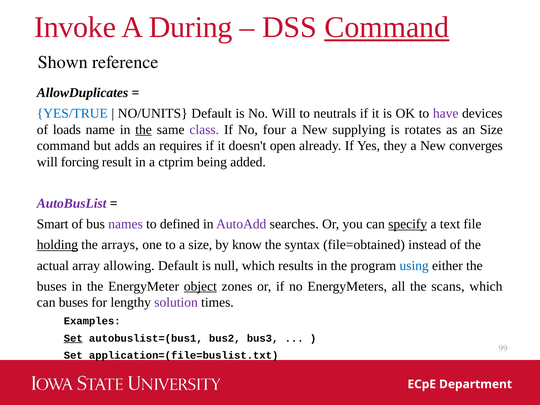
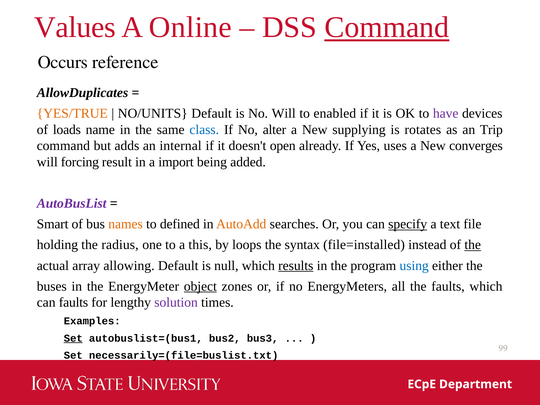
Invoke: Invoke -> Values
During: During -> Online
Shown: Shown -> Occurs
YES/TRUE colour: blue -> orange
neutrals: neutrals -> enabled
the at (144, 130) underline: present -> none
class colour: purple -> blue
four: four -> alter
an Size: Size -> Trip
requires: requires -> internal
they: they -> uses
ctprim: ctprim -> import
names colour: purple -> orange
AutoAdd colour: purple -> orange
holding underline: present -> none
arrays: arrays -> radius
a size: size -> this
know: know -> loops
file=obtained: file=obtained -> file=installed
the at (473, 245) underline: none -> present
results underline: none -> present
the scans: scans -> faults
can buses: buses -> faults
application=(file=buslist.txt: application=(file=buslist.txt -> necessarily=(file=buslist.txt
